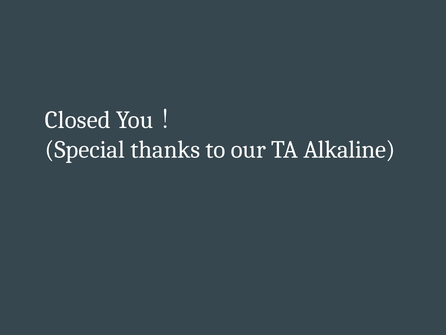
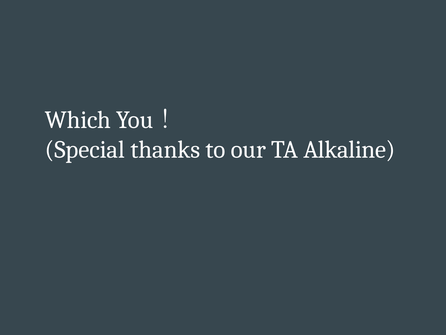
Closed: Closed -> Which
